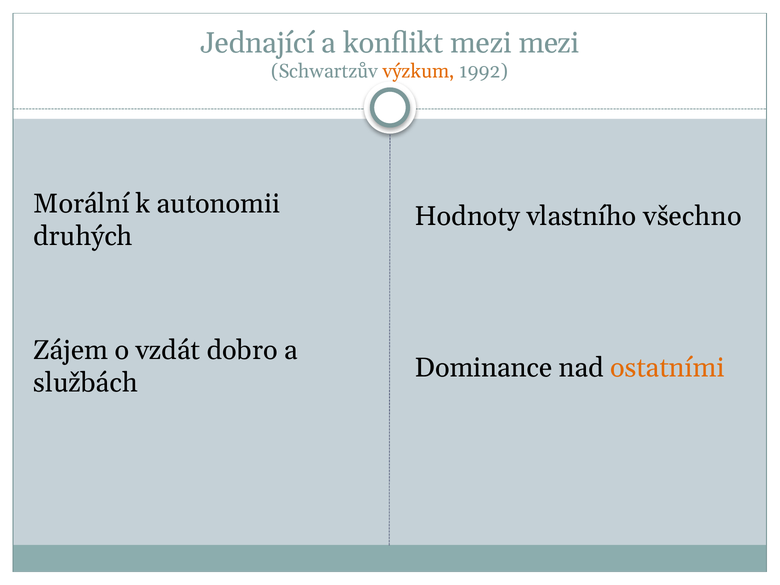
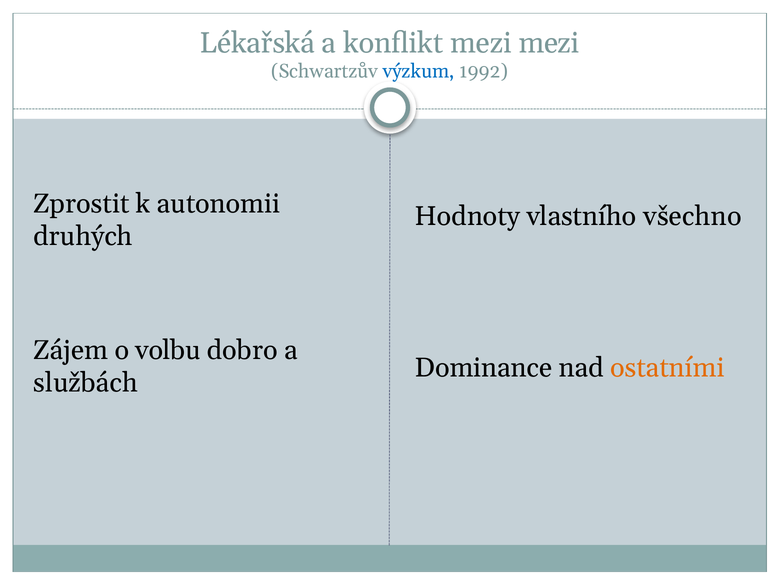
Jednající: Jednající -> Lékařská
výzkum colour: orange -> blue
Morální: Morální -> Zprostit
vzdát: vzdát -> volbu
